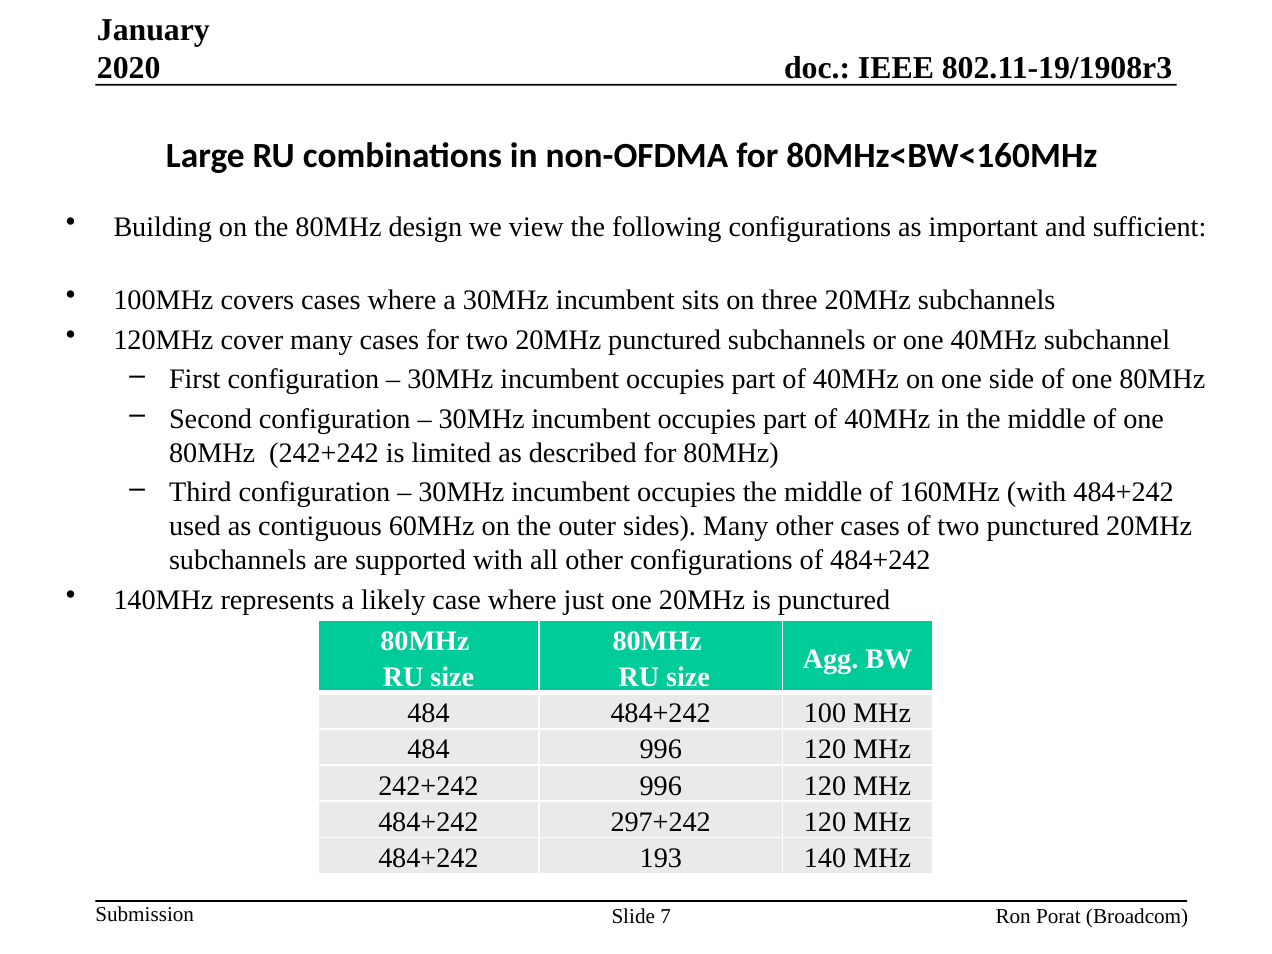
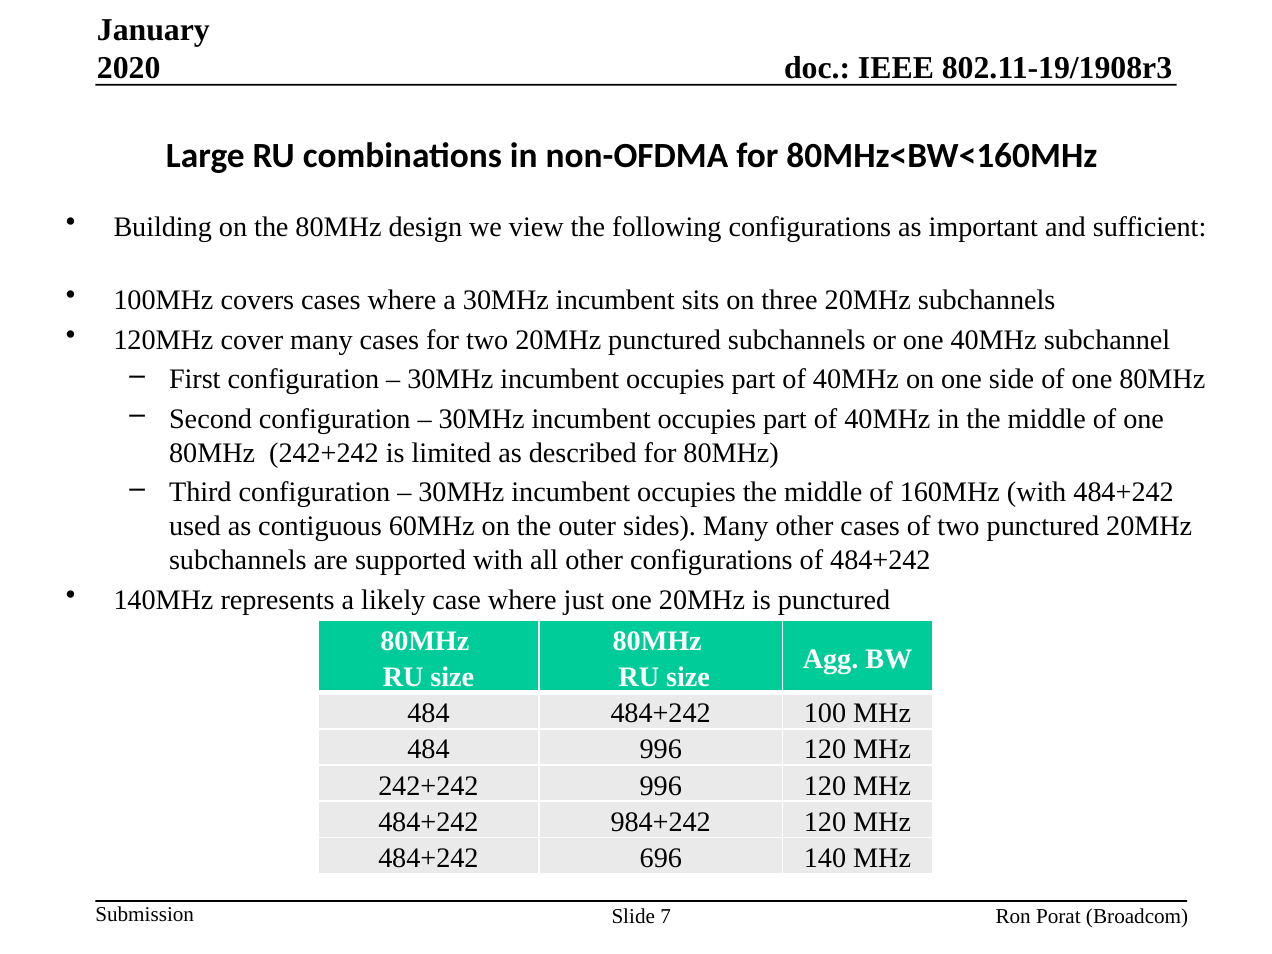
297+242: 297+242 -> 984+242
193: 193 -> 696
